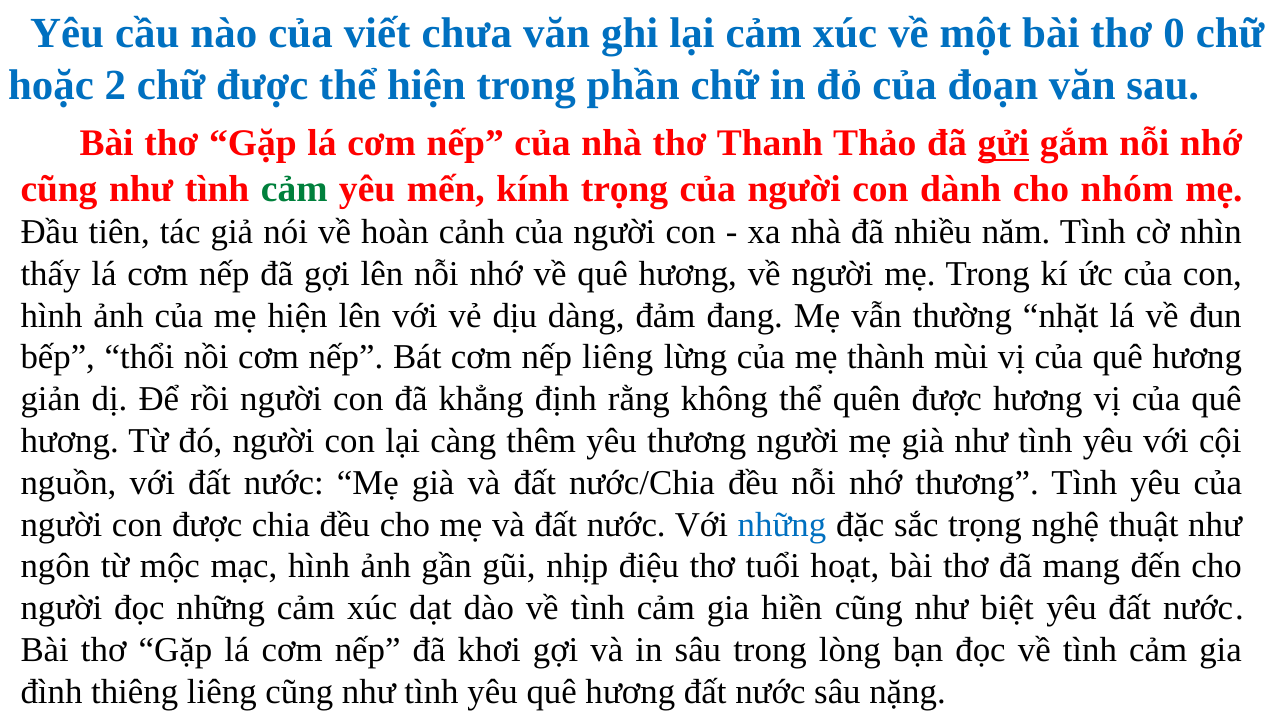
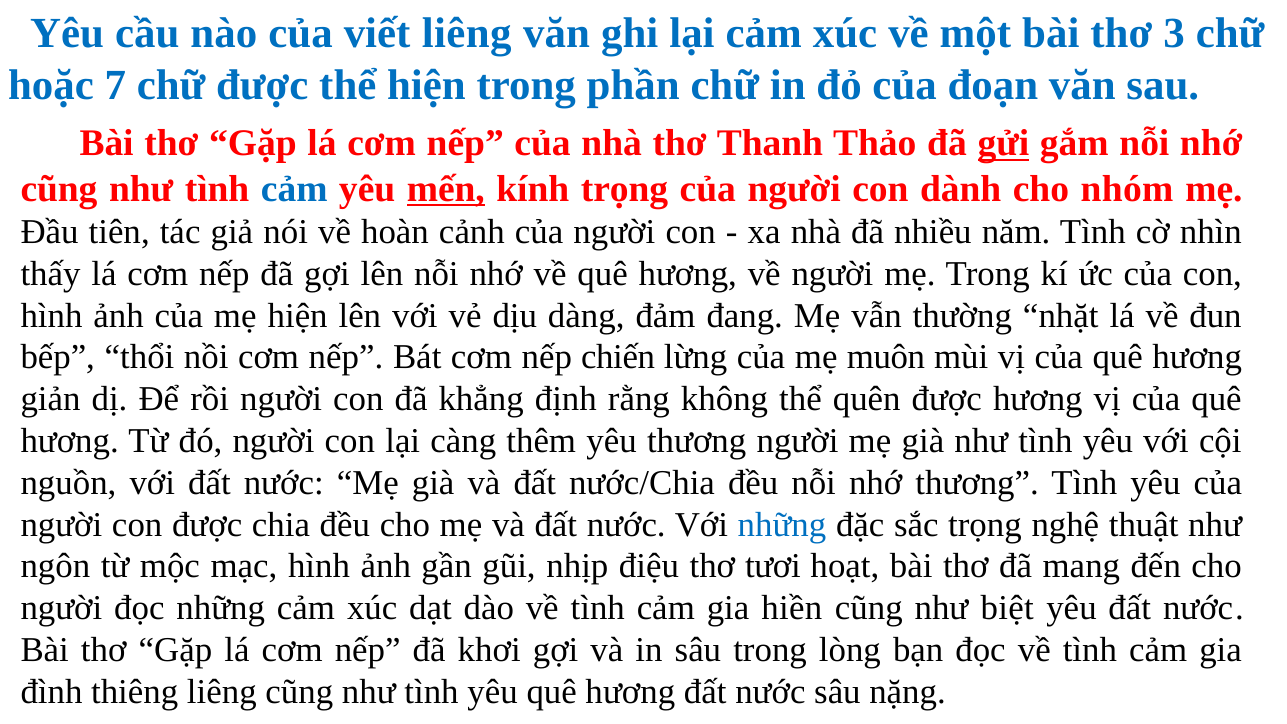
viết chưa: chưa -> liêng
0: 0 -> 3
2: 2 -> 7
cảm at (294, 189) colour: green -> blue
mến underline: none -> present
nếp liêng: liêng -> chiến
thành: thành -> muôn
tuổi: tuổi -> tươi
